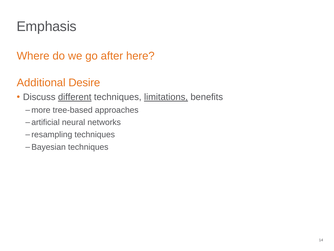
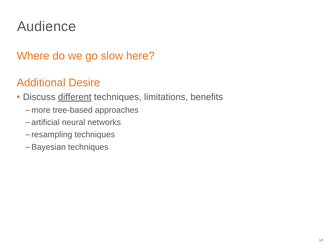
Emphasis: Emphasis -> Audience
after: after -> slow
limitations underline: present -> none
